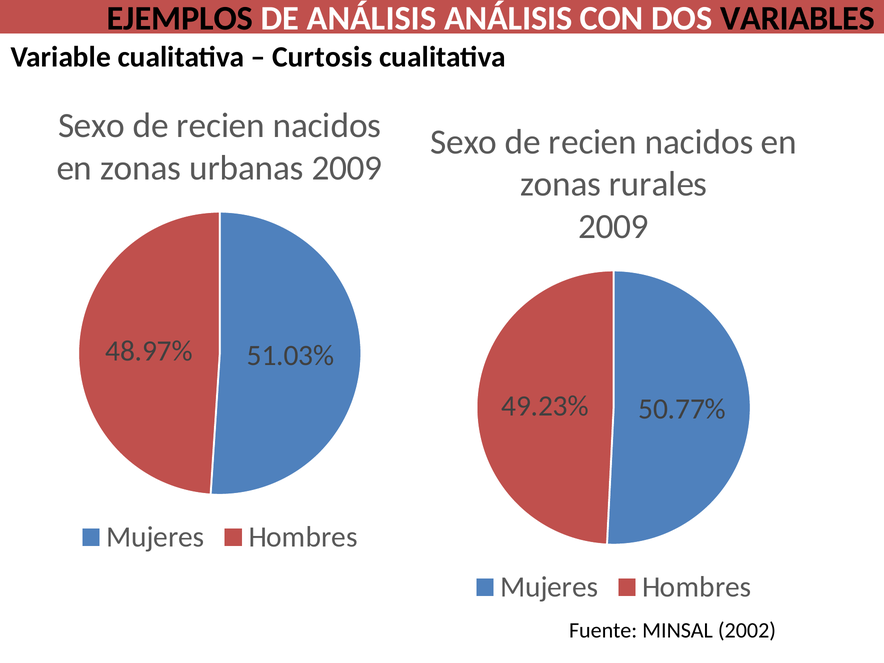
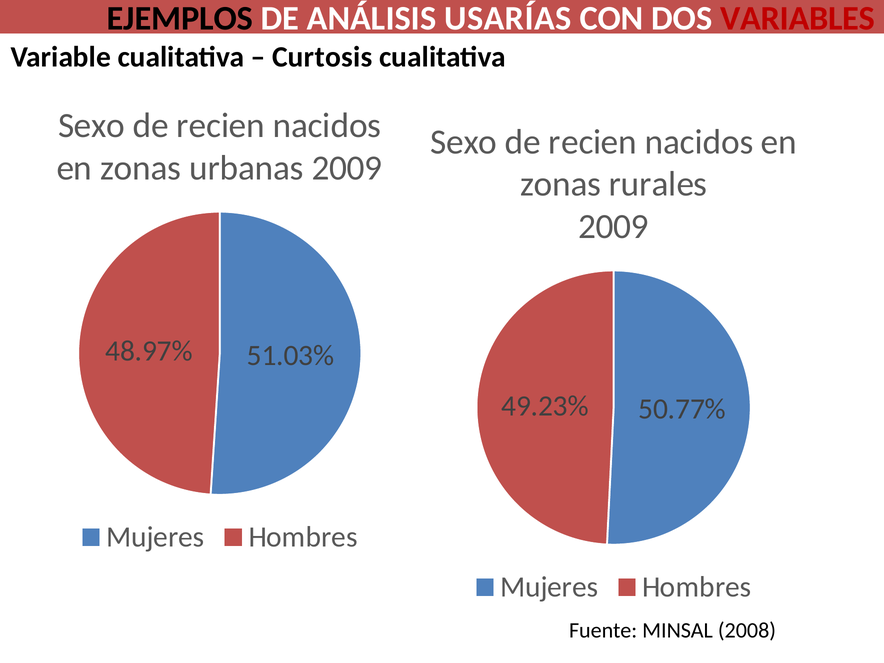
ANÁLISIS ANÁLISIS: ANÁLISIS -> USARÍAS
VARIABLES colour: black -> red
2002: 2002 -> 2008
